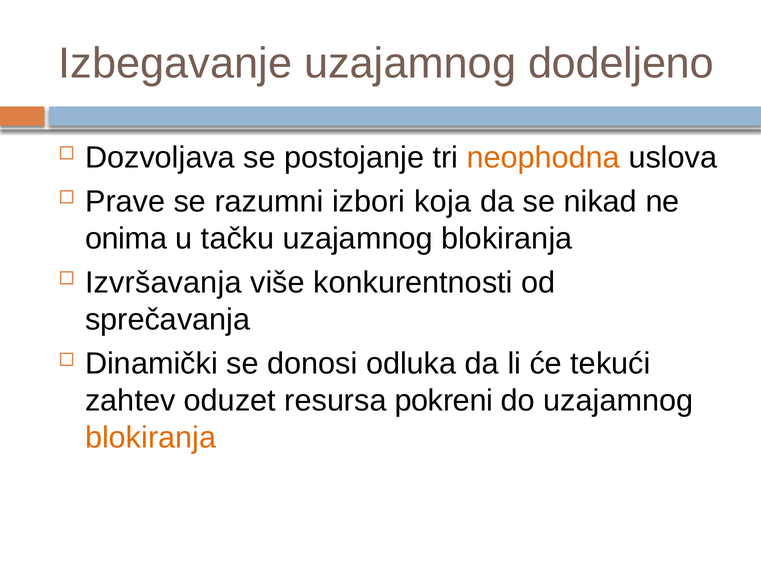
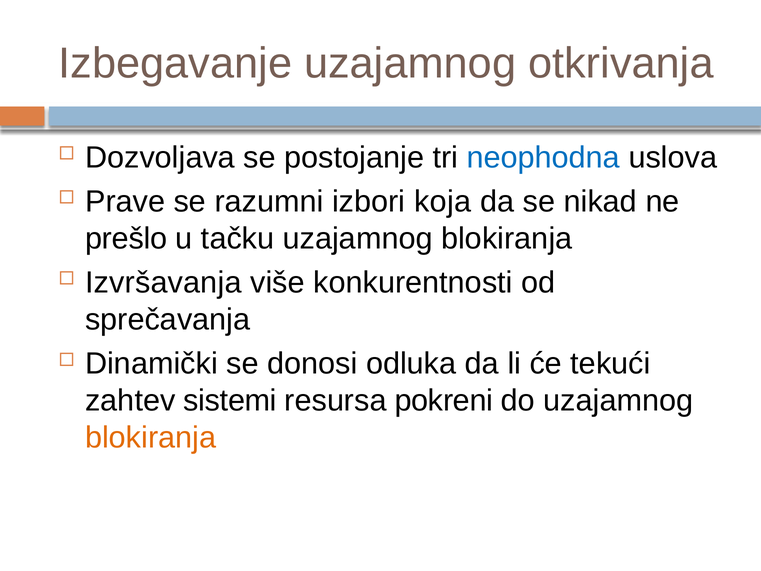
dodeljeno: dodeljeno -> otkrivanja
neophodna colour: orange -> blue
onima: onima -> prešlo
oduzet: oduzet -> sistemi
